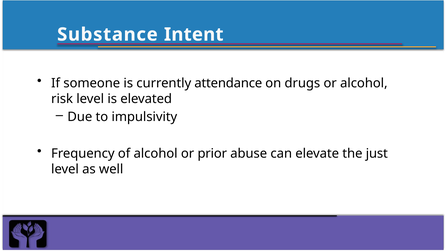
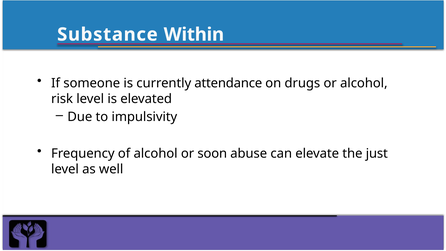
Intent: Intent -> Within
prior: prior -> soon
